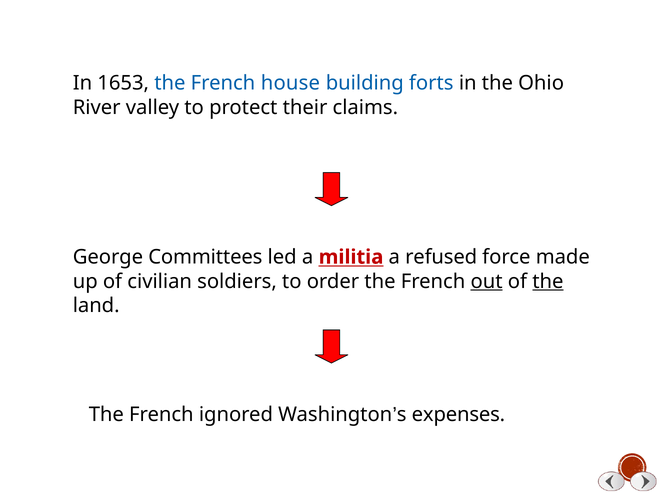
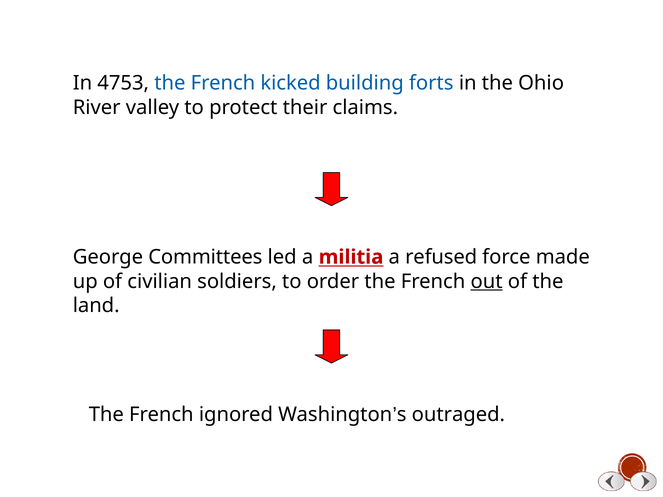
1653: 1653 -> 4753
house: house -> kicked
the at (548, 281) underline: present -> none
expenses: expenses -> outraged
